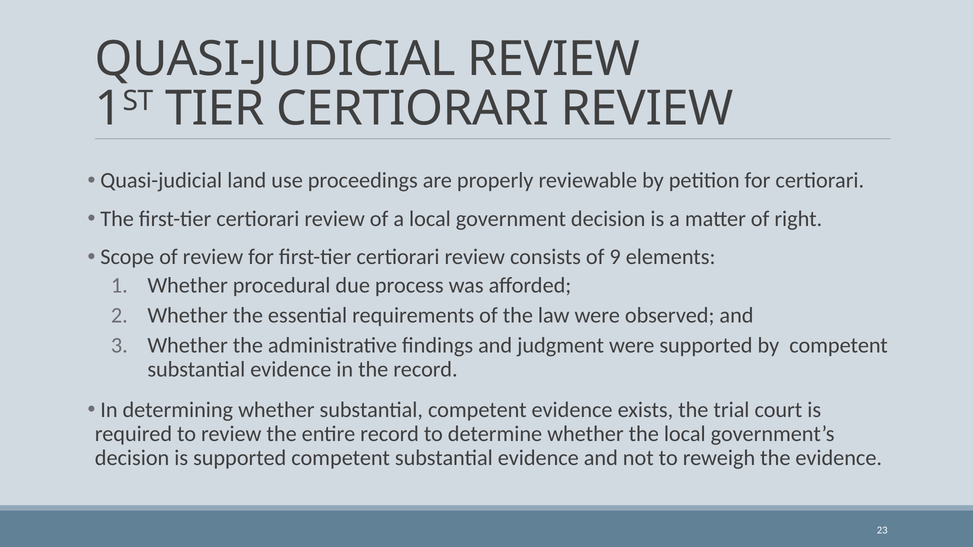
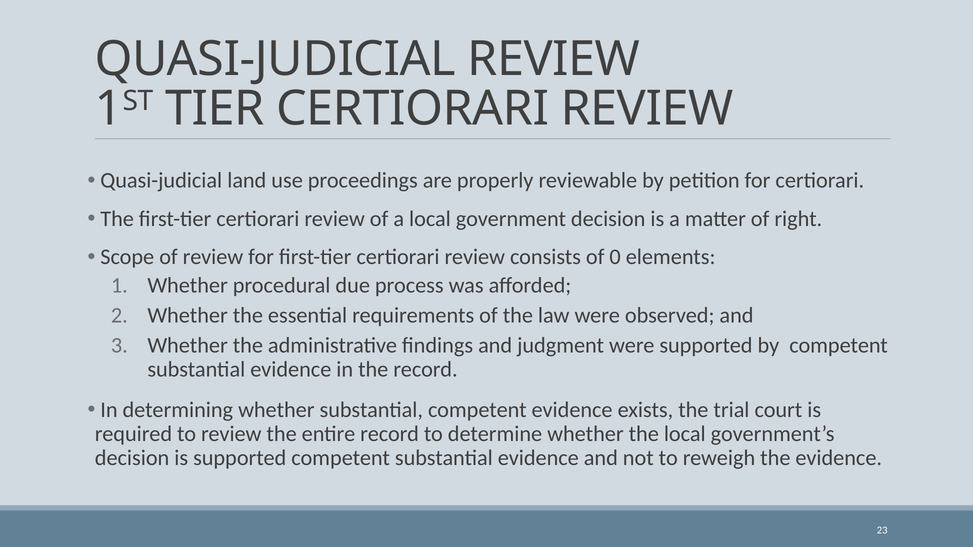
9: 9 -> 0
